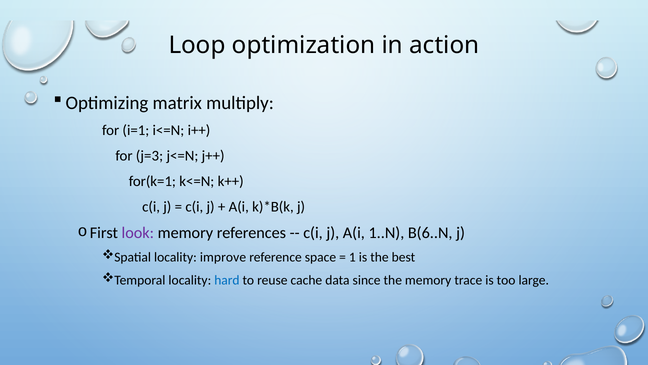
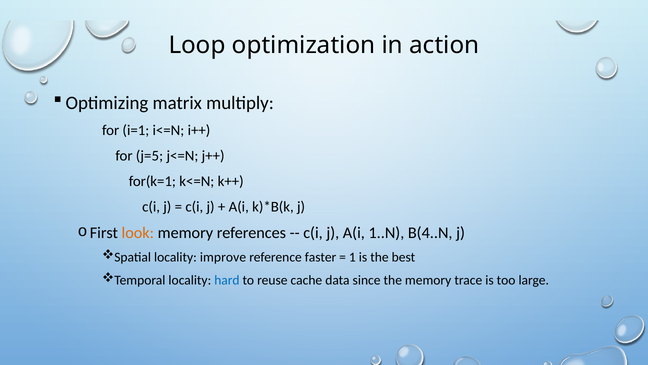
j=3: j=3 -> j=5
look colour: purple -> orange
B(6..N: B(6..N -> B(4..N
space: space -> faster
